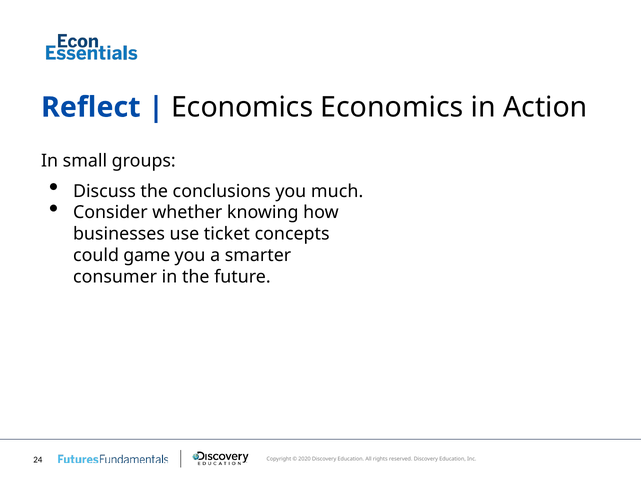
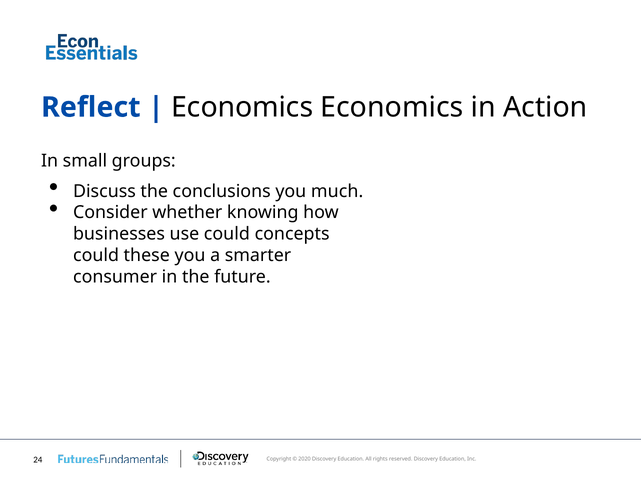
use ticket: ticket -> could
game: game -> these
